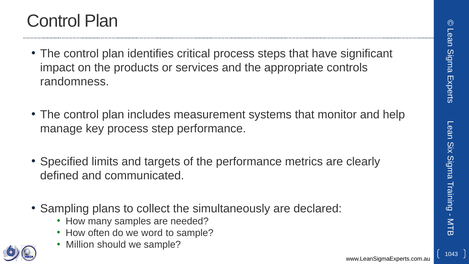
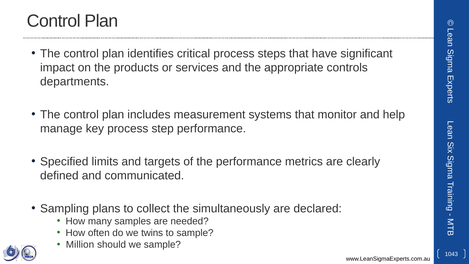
randomness: randomness -> departments
word: word -> twins
